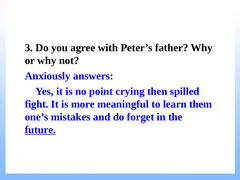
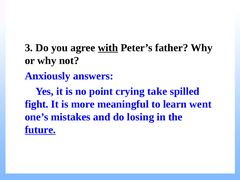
with underline: none -> present
then: then -> take
them: them -> went
forget: forget -> losing
